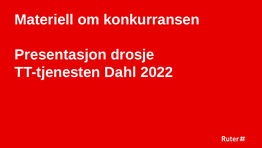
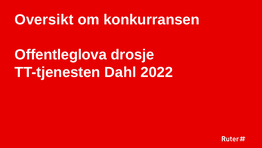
Materiell: Materiell -> Oversikt
Presentasjon: Presentasjon -> Offentleglova
